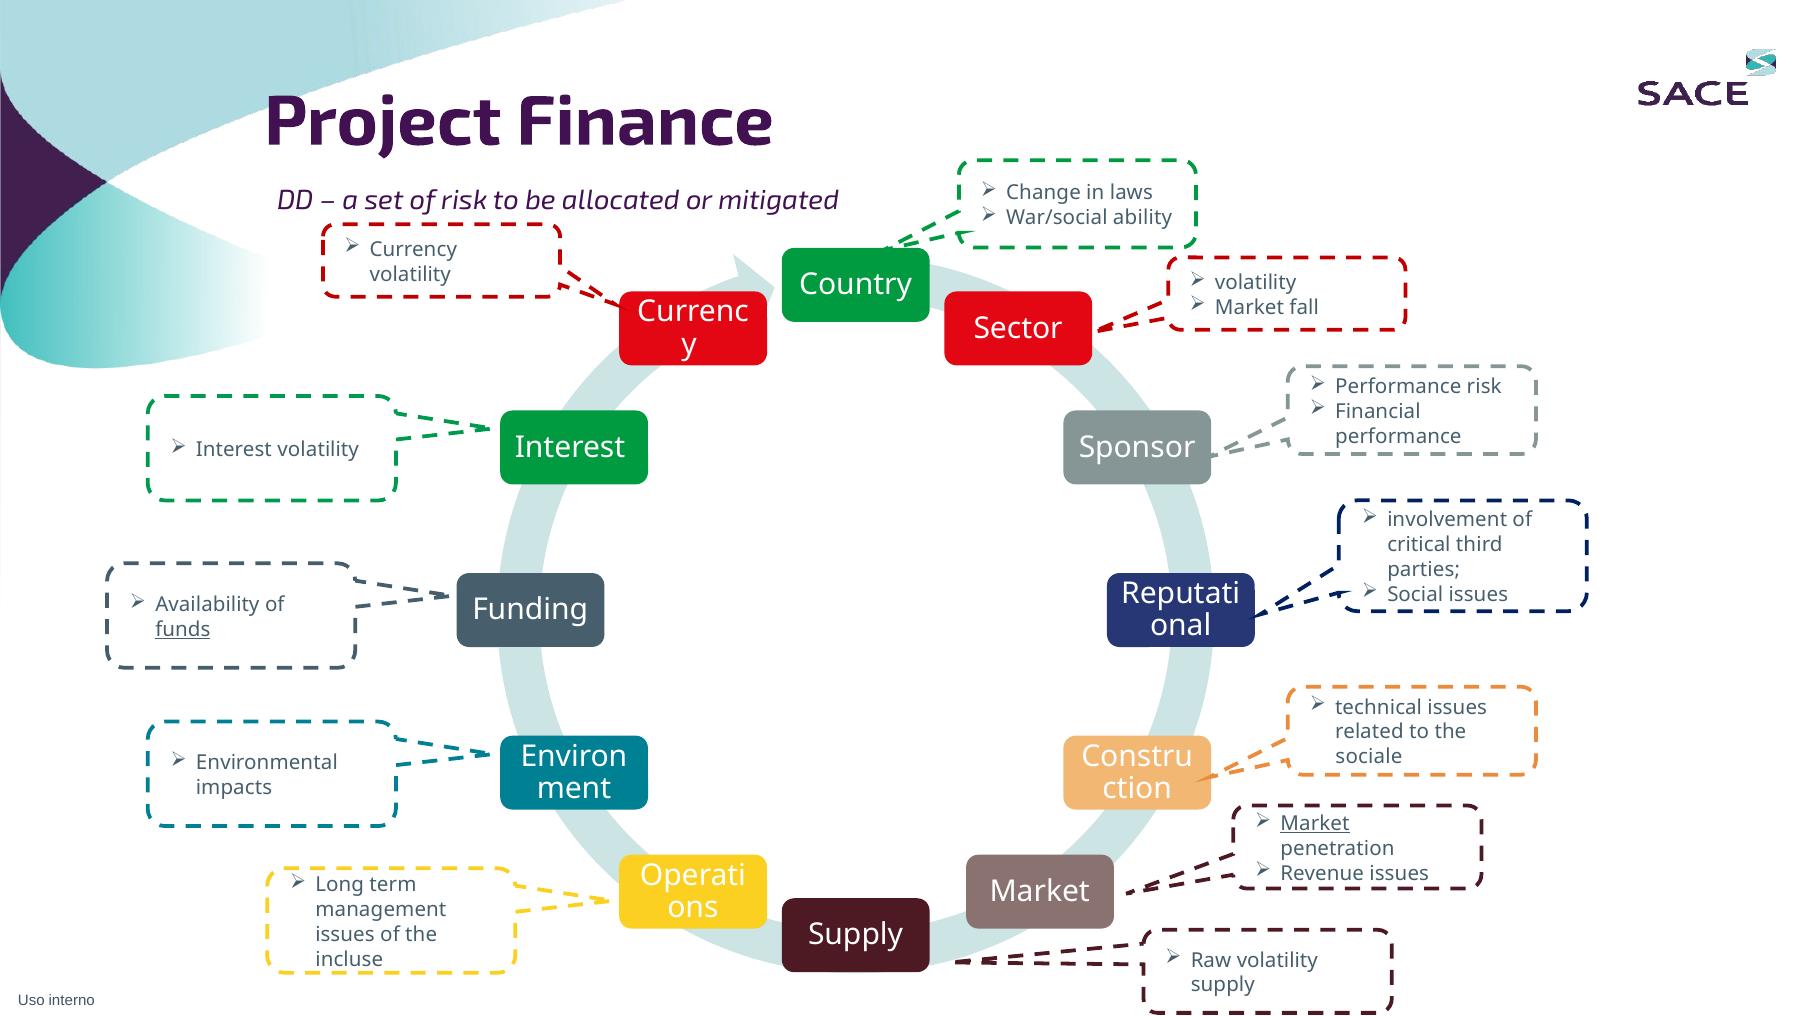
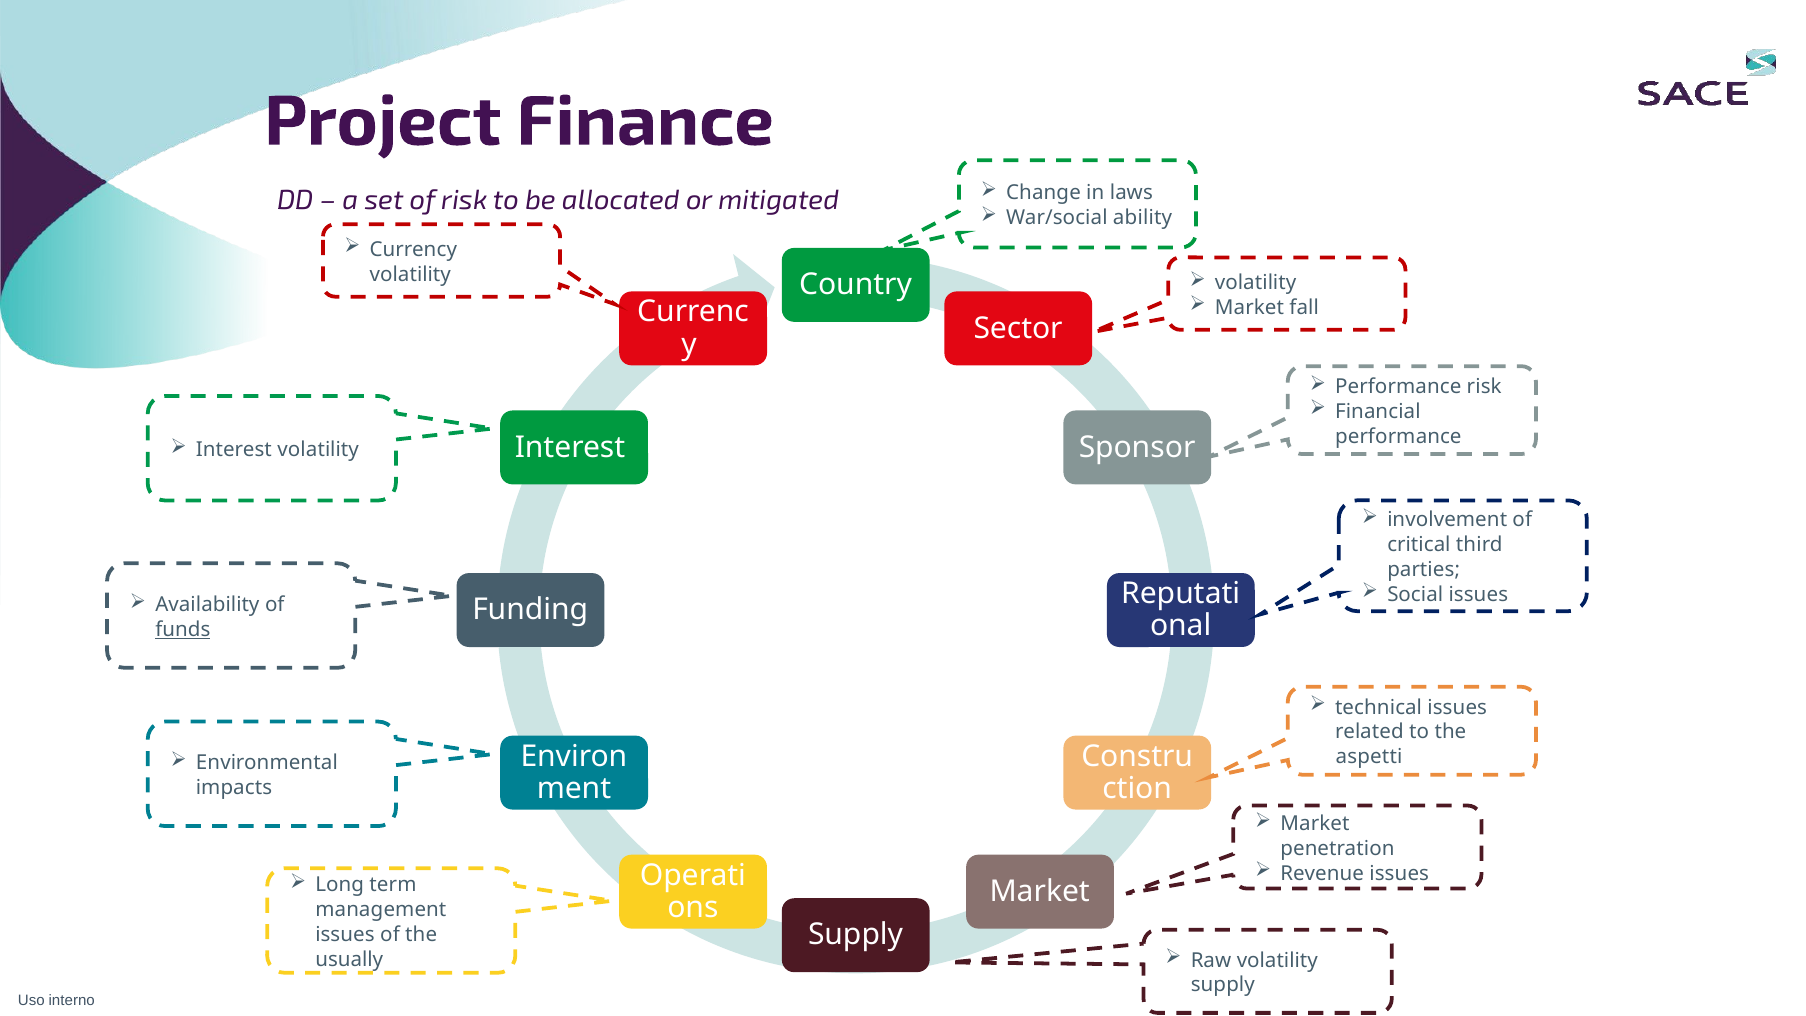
sociale: sociale -> aspetti
Market at (1315, 824) underline: present -> none
incluse: incluse -> usually
